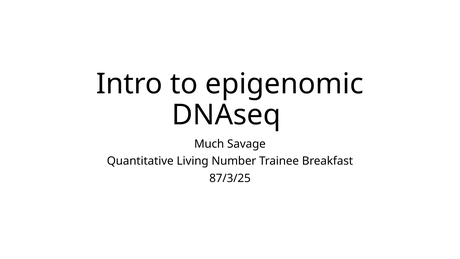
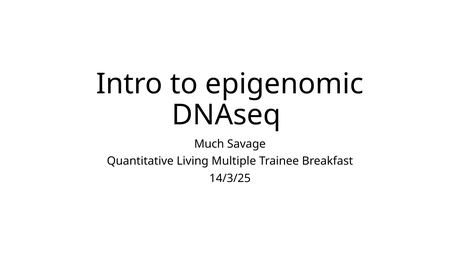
Number: Number -> Multiple
87/3/25: 87/3/25 -> 14/3/25
